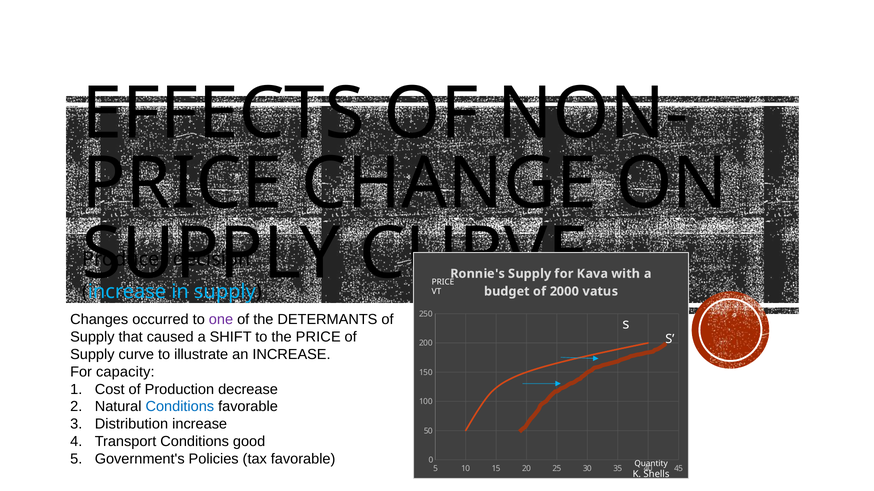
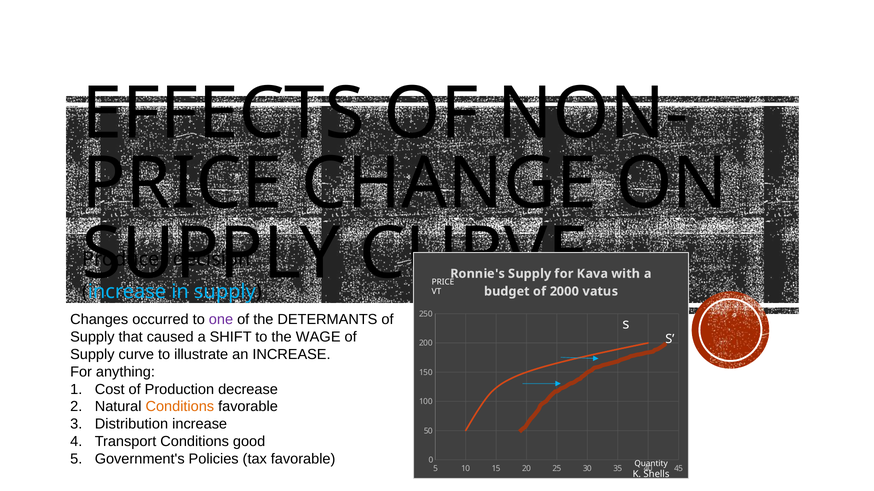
the PRICE: PRICE -> WAGE
capacity: capacity -> anything
Conditions at (180, 407) colour: blue -> orange
